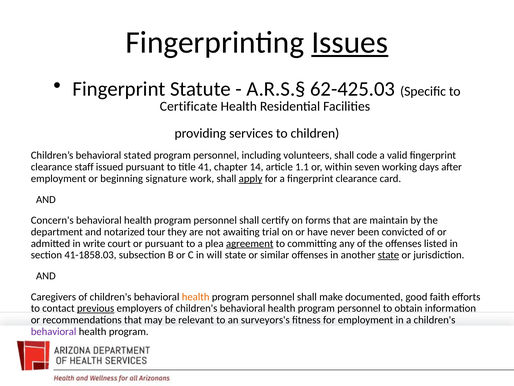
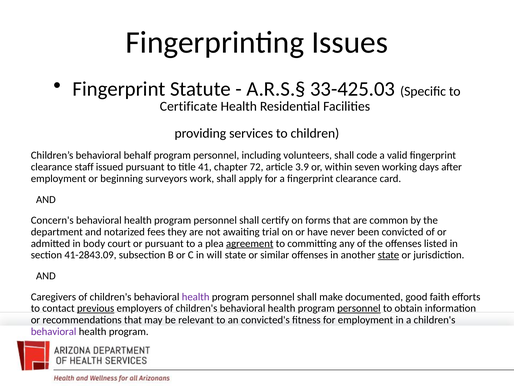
Issues underline: present -> none
62-425.03: 62-425.03 -> 33-425.03
stated: stated -> behalf
14: 14 -> 72
1.1: 1.1 -> 3.9
signature: signature -> surveyors
apply underline: present -> none
maintain: maintain -> common
tour: tour -> fees
write: write -> body
41-1858.03: 41-1858.03 -> 41-2843.09
health at (196, 296) colour: orange -> purple
personnel at (359, 308) underline: none -> present
surveyors's: surveyors's -> convicted's
